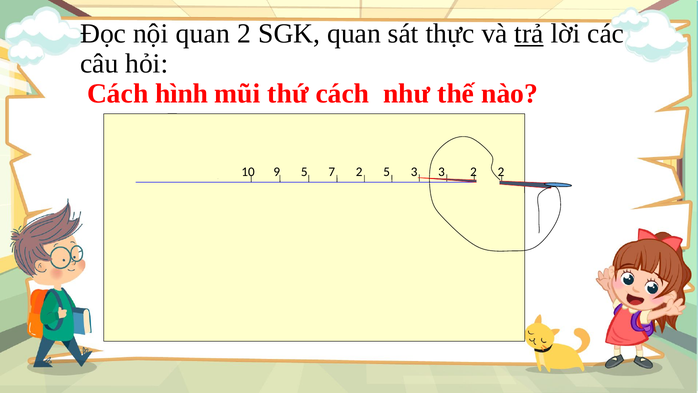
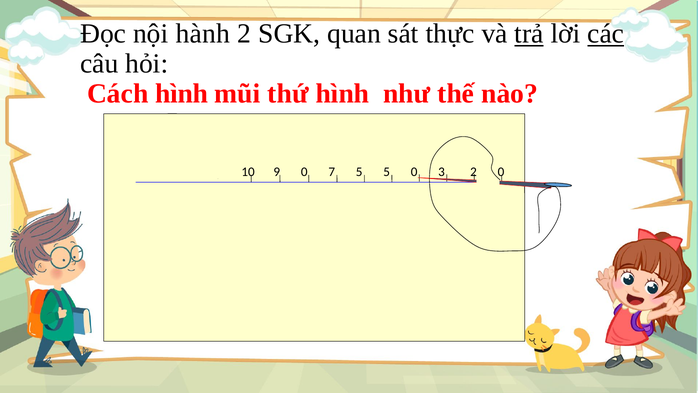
nội quan: quan -> hành
các underline: none -> present
thứ cách: cách -> hình
9 5: 5 -> 0
7 2: 2 -> 5
5 3: 3 -> 0
2 at (501, 172): 2 -> 0
